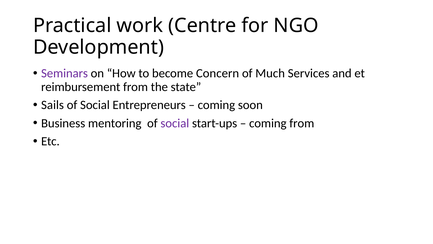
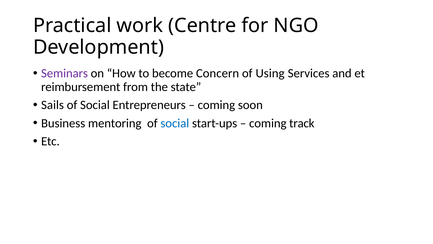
Much: Much -> Using
social at (175, 123) colour: purple -> blue
coming from: from -> track
